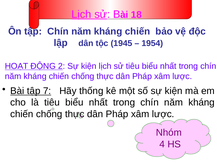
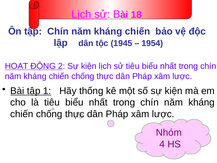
7: 7 -> 1
